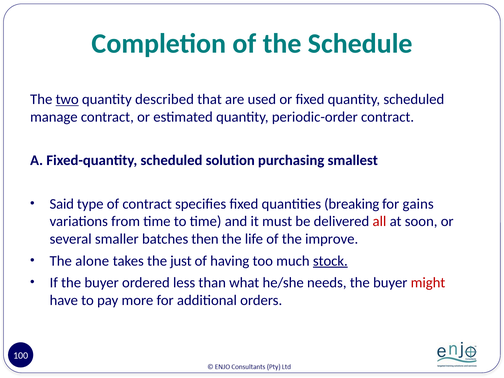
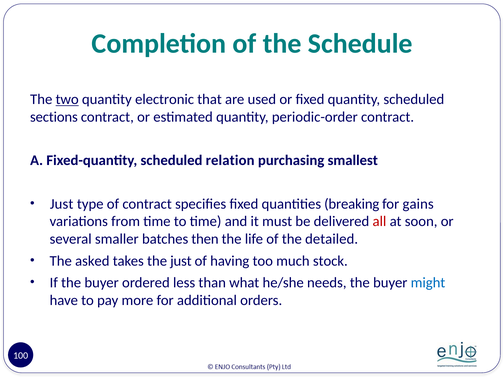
described: described -> electronic
manage: manage -> sections
solution: solution -> relation
Said at (62, 204): Said -> Just
improve: improve -> detailed
alone: alone -> asked
stock underline: present -> none
might colour: red -> blue
